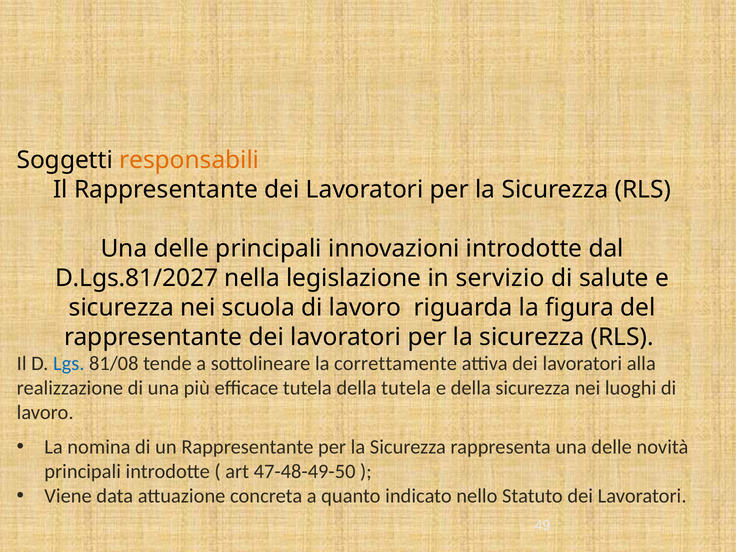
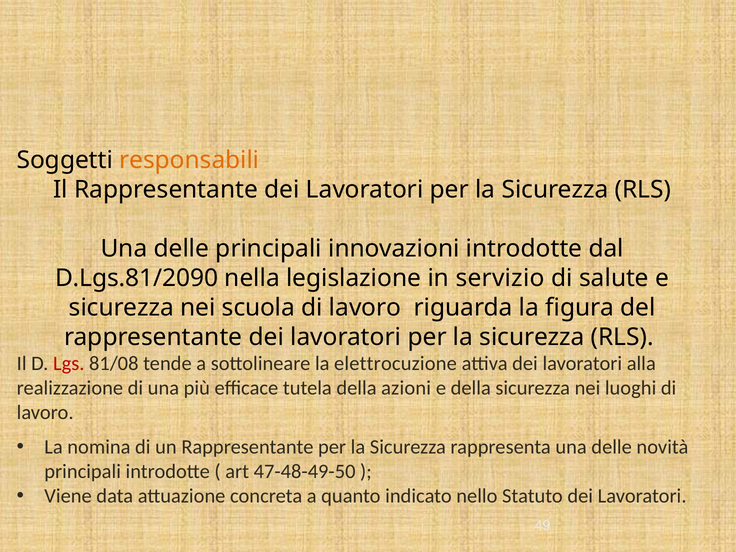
D.Lgs.81/2027: D.Lgs.81/2027 -> D.Lgs.81/2090
Lgs colour: blue -> red
correttamente: correttamente -> elettrocuzione
della tutela: tutela -> azioni
